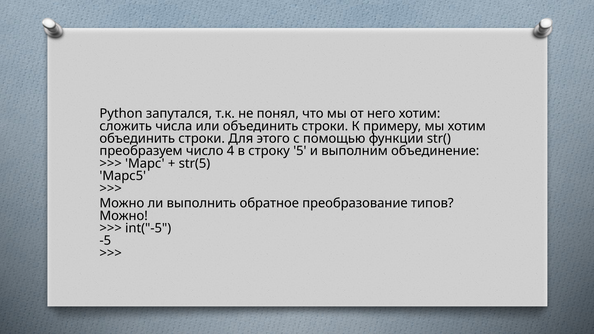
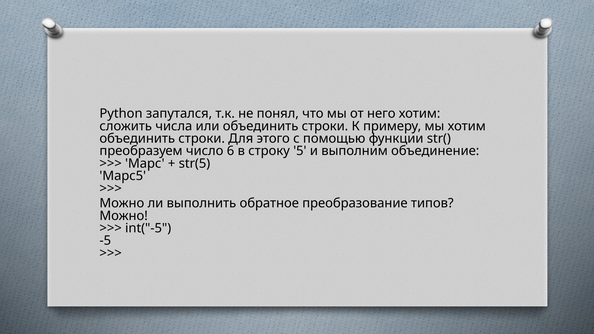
4: 4 -> 6
